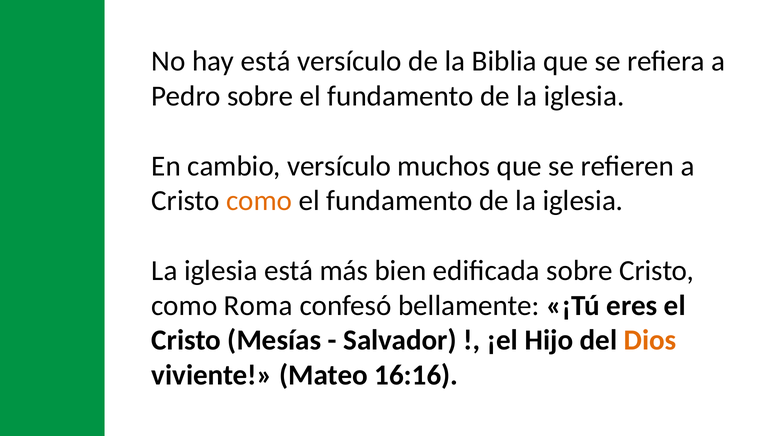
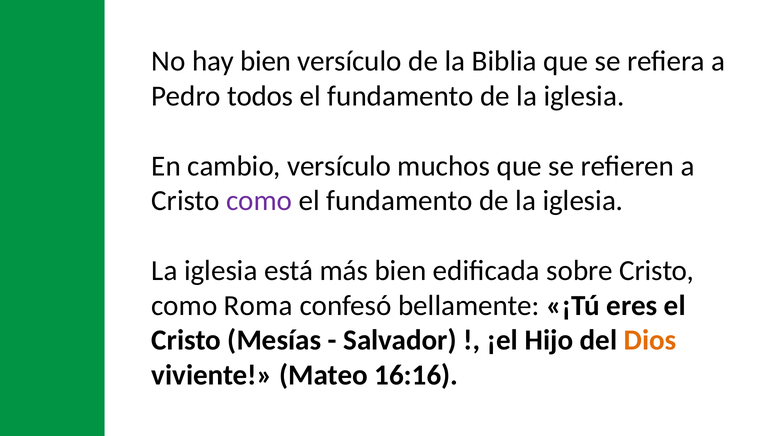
hay está: está -> bien
Pedro sobre: sobre -> todos
como at (259, 201) colour: orange -> purple
